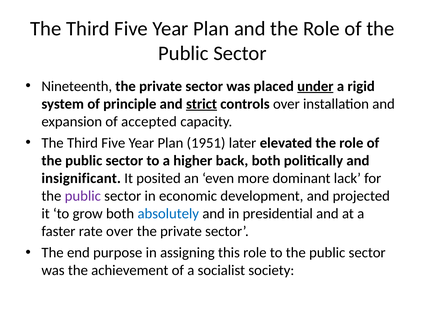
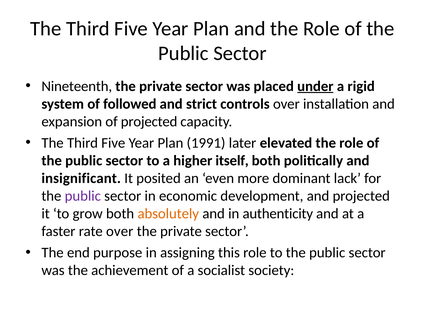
principle: principle -> followed
strict underline: present -> none
of accepted: accepted -> projected
1951: 1951 -> 1991
back: back -> itself
absolutely colour: blue -> orange
presidential: presidential -> authenticity
